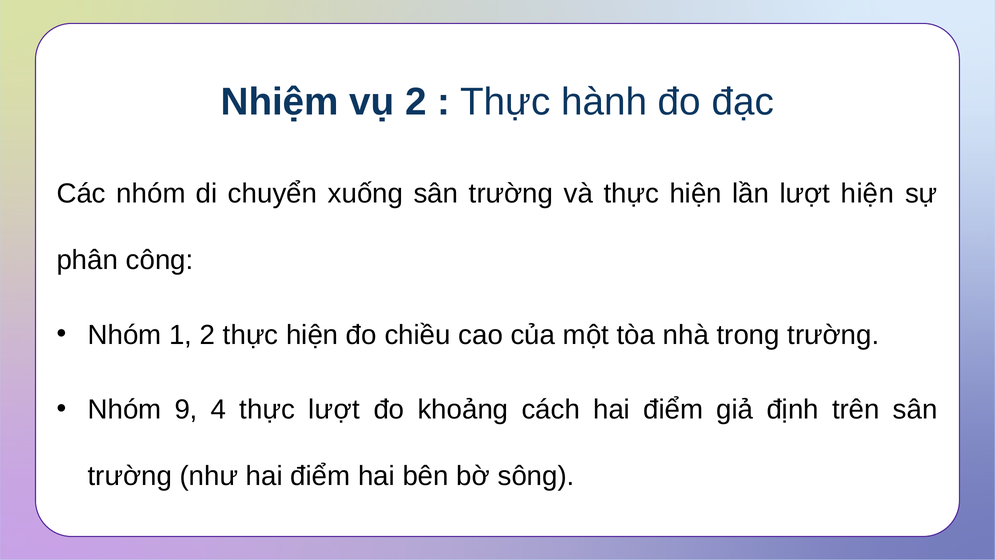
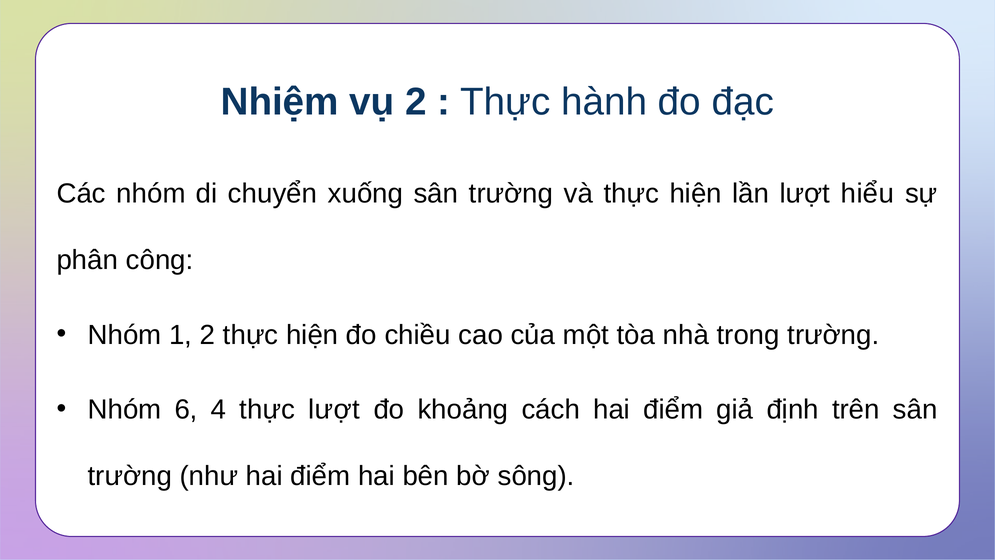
lượt hiện: hiện -> hiểu
9: 9 -> 6
